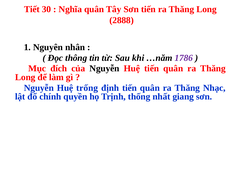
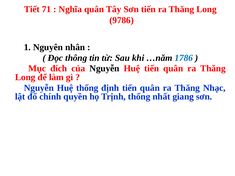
30: 30 -> 71
2888: 2888 -> 9786
1786 colour: purple -> blue
Huệ trống: trống -> thống
